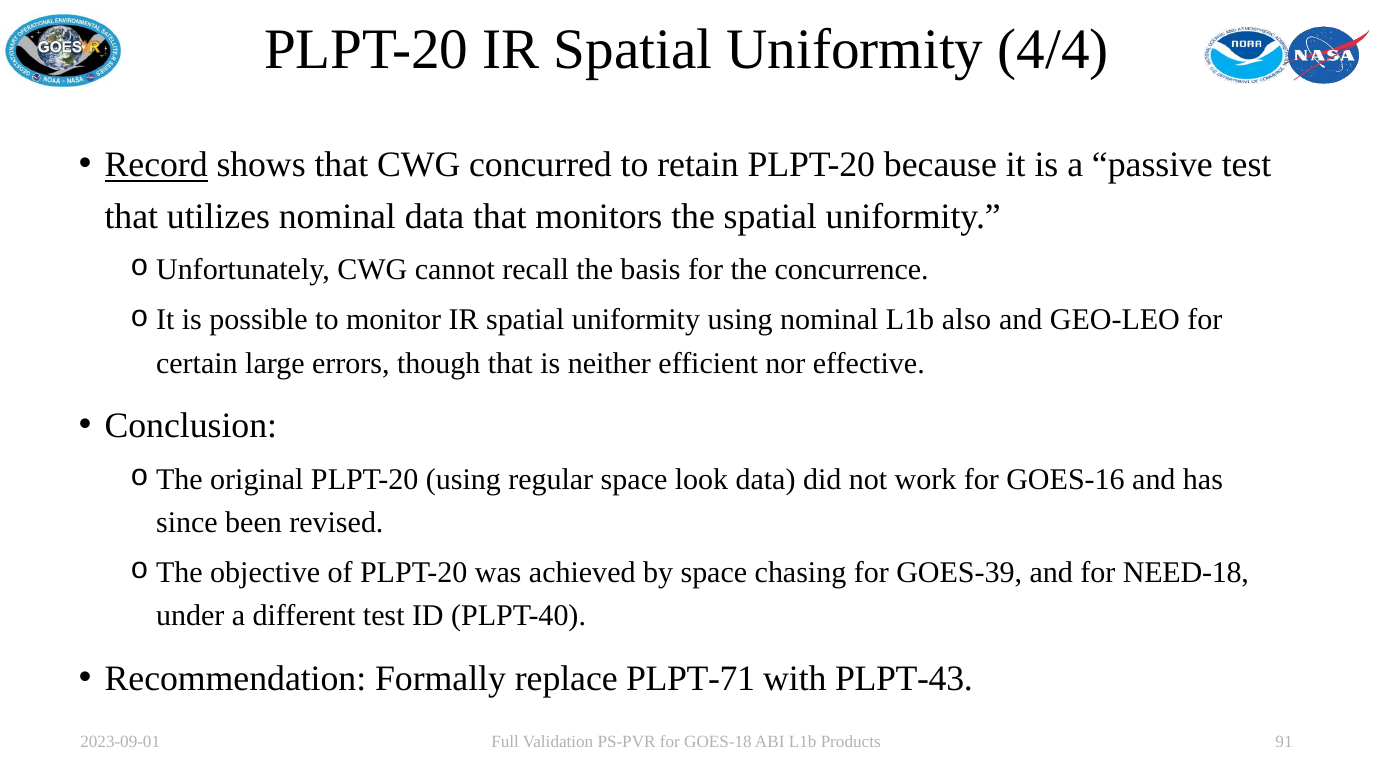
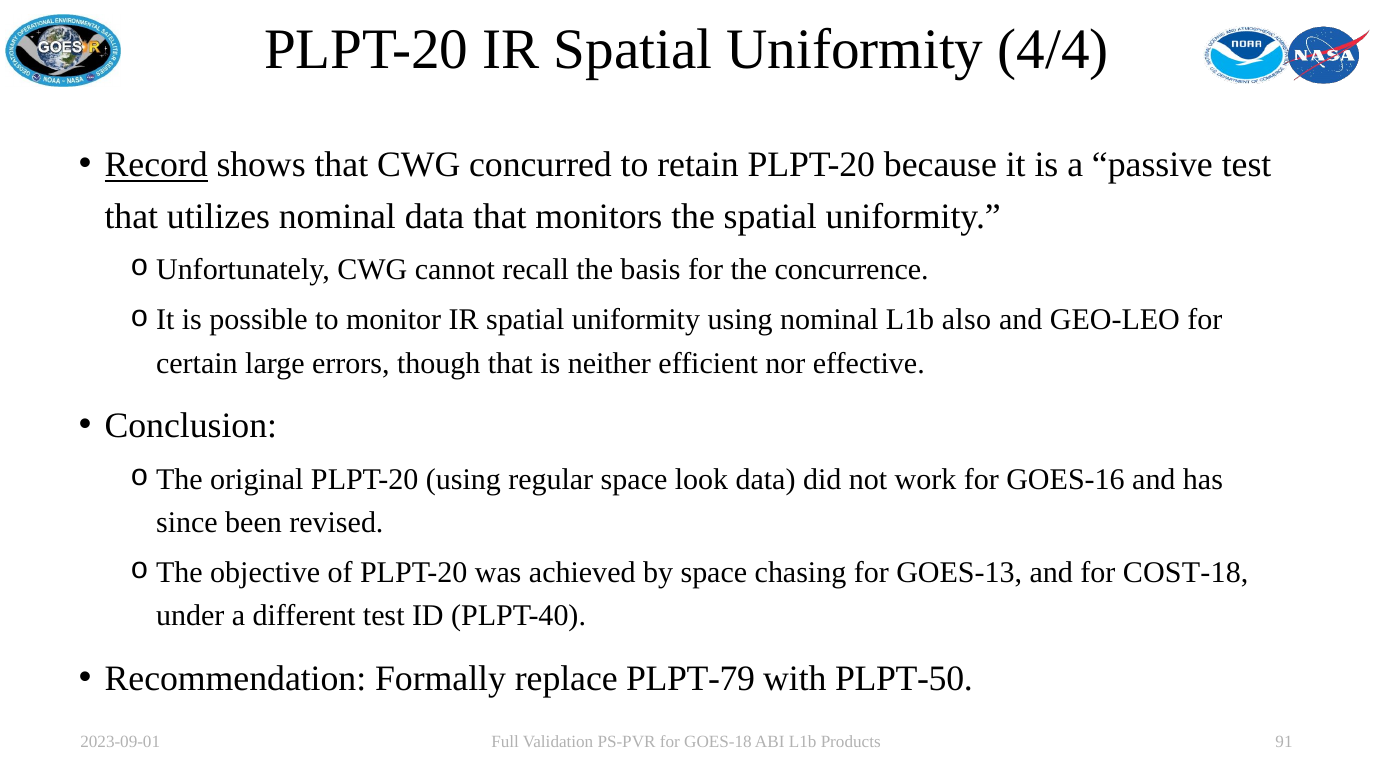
GOES-39: GOES-39 -> GOES-13
NEED-18: NEED-18 -> COST-18
PLPT-71: PLPT-71 -> PLPT-79
PLPT-43: PLPT-43 -> PLPT-50
